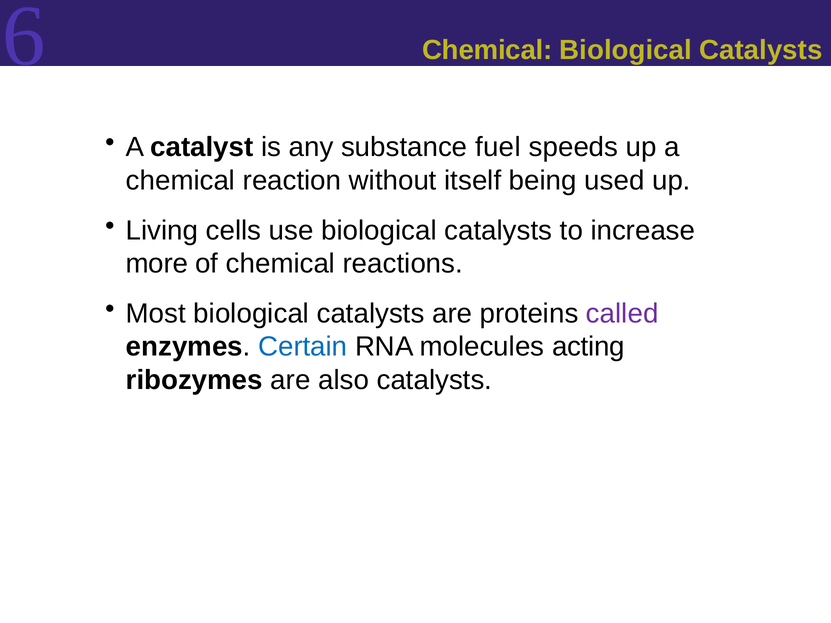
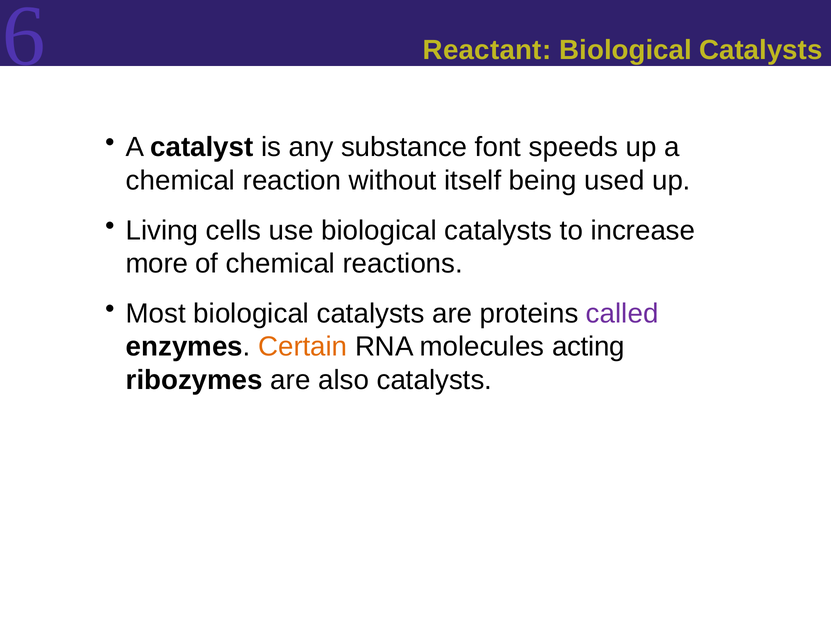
Chemical at (487, 50): Chemical -> Reactant
fuel: fuel -> font
Certain colour: blue -> orange
